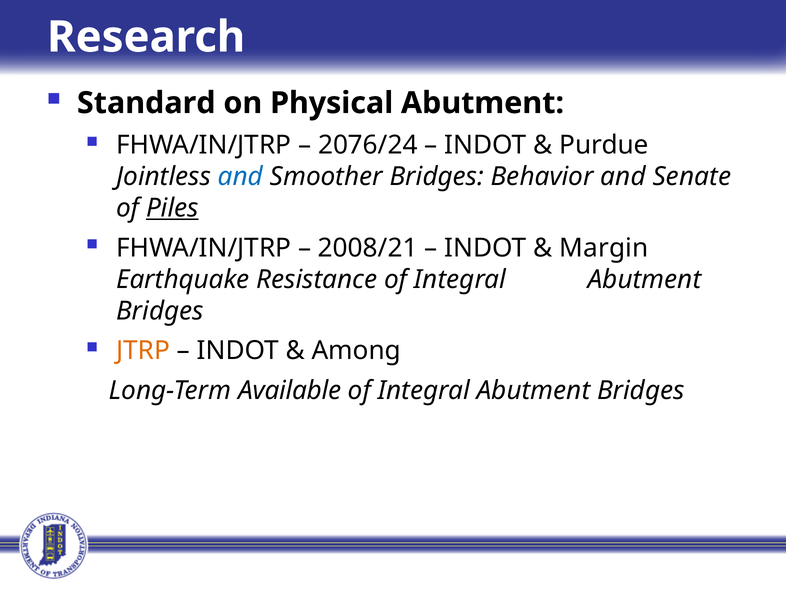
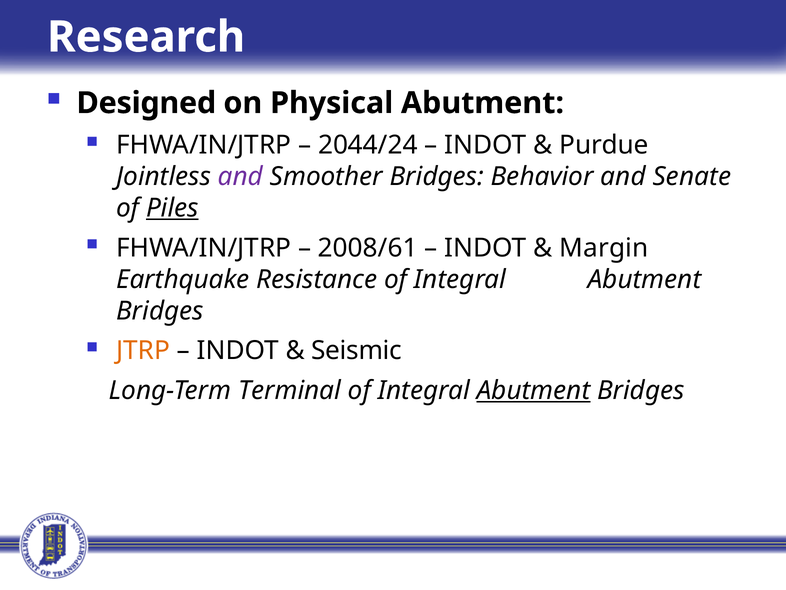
Standard: Standard -> Designed
2076/24: 2076/24 -> 2044/24
and at (240, 177) colour: blue -> purple
2008/21: 2008/21 -> 2008/61
Among: Among -> Seismic
Available: Available -> Terminal
Abutment at (533, 390) underline: none -> present
